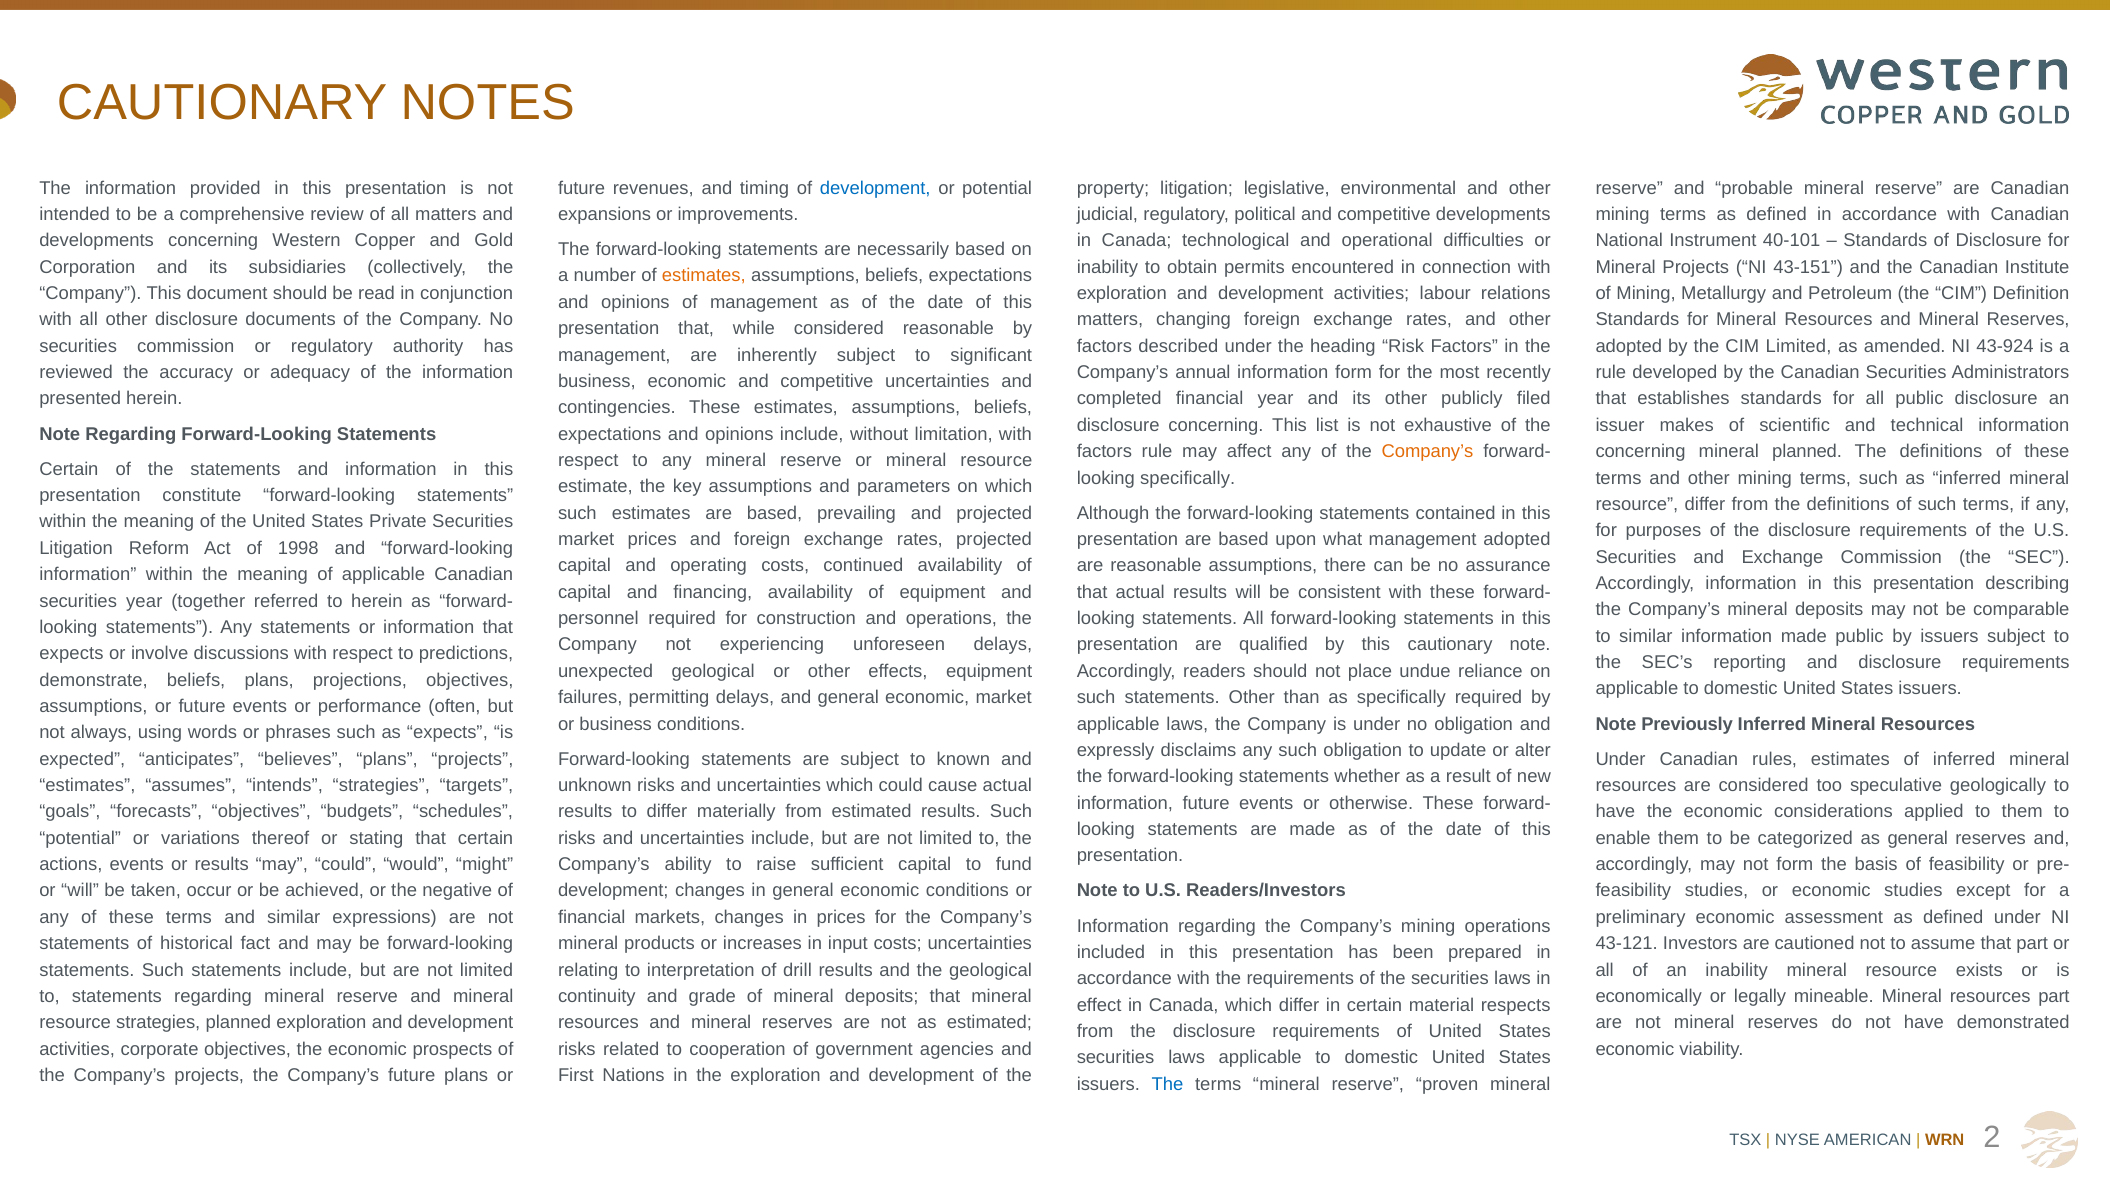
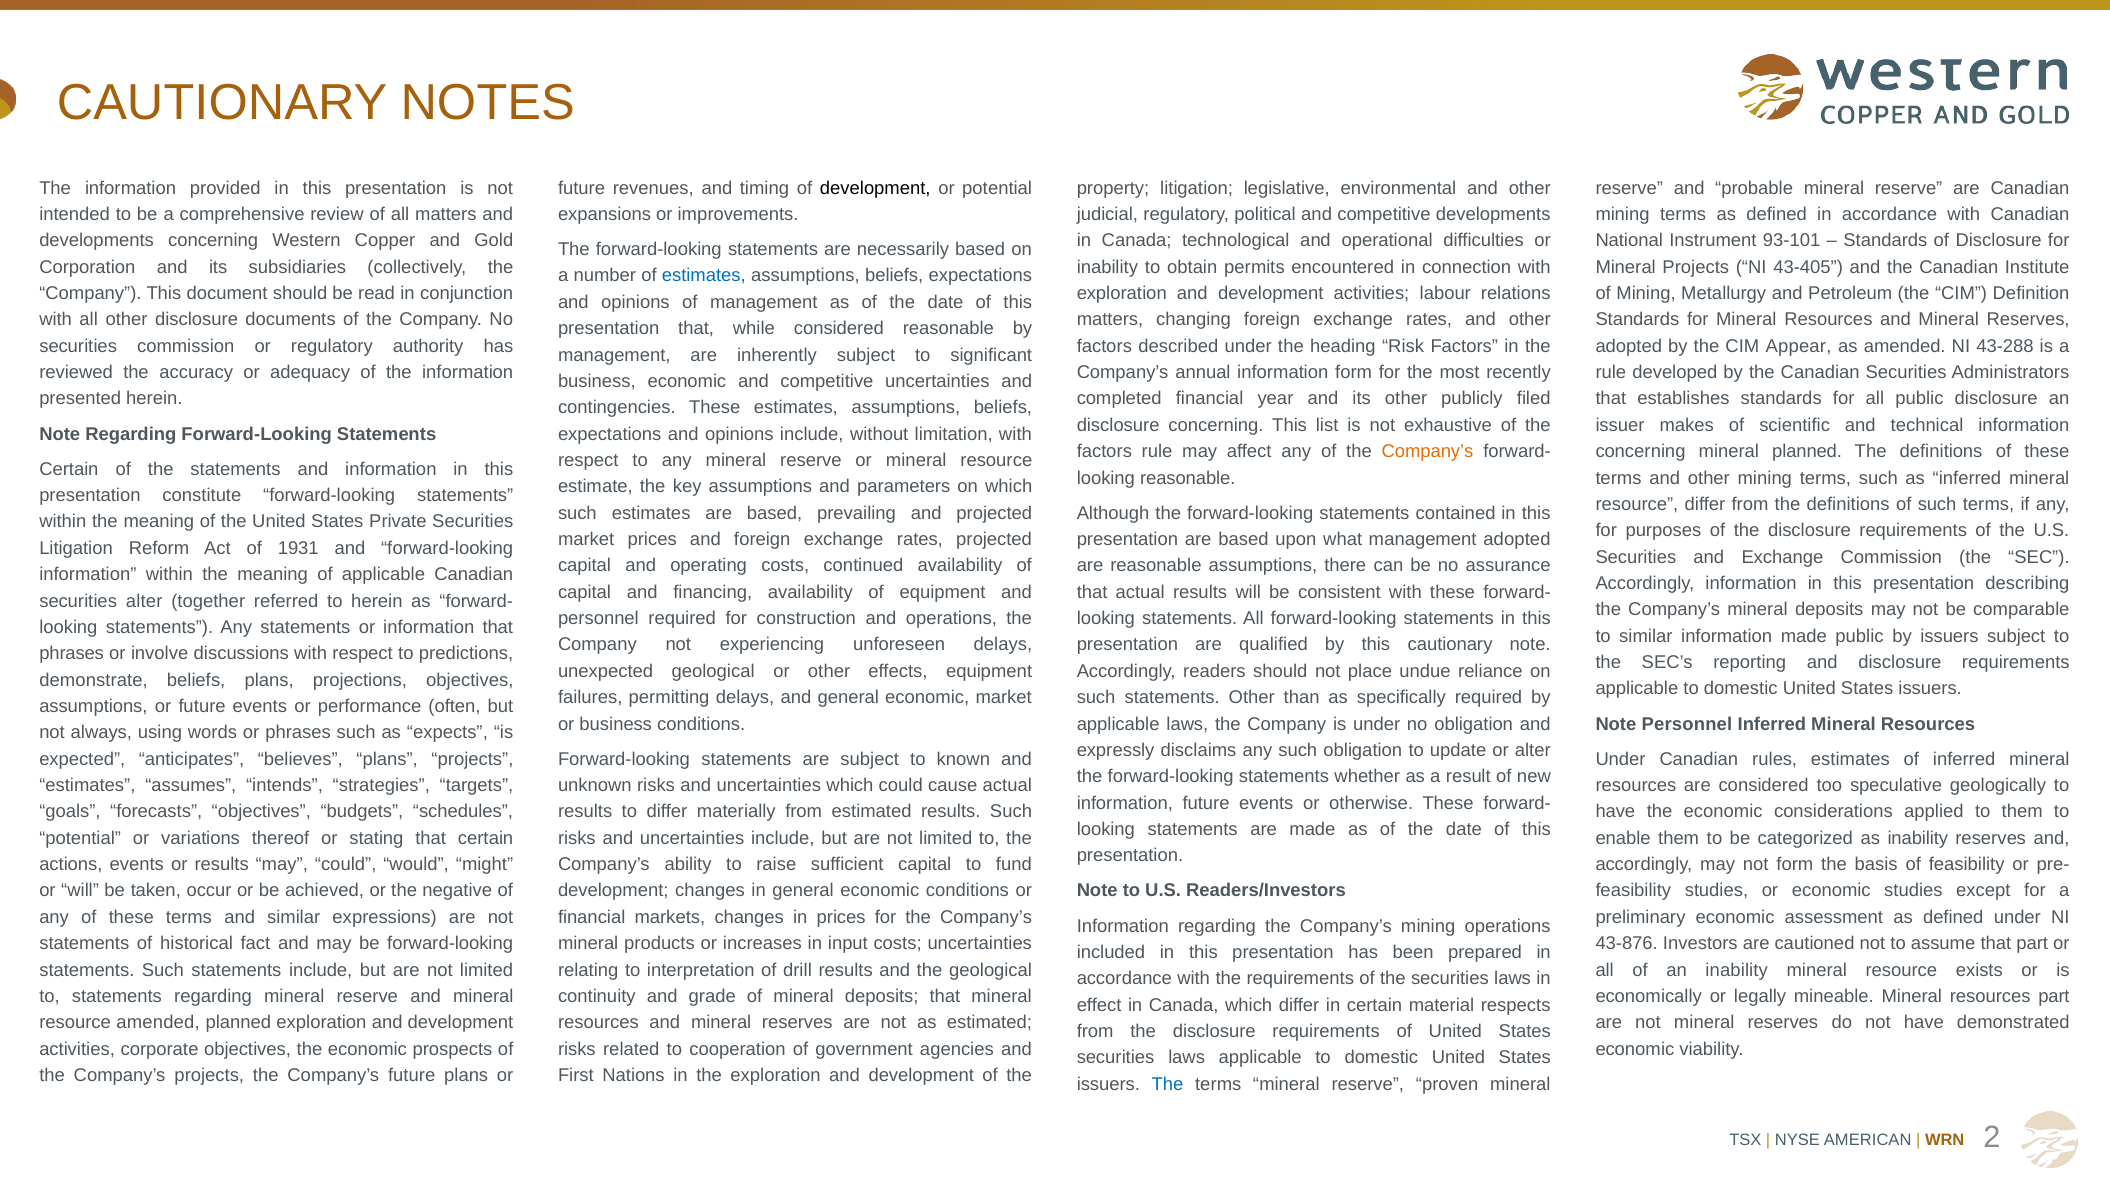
development at (875, 188) colour: blue -> black
40-101: 40-101 -> 93-101
43-151: 43-151 -> 43-405
estimates at (704, 276) colour: orange -> blue
CIM Limited: Limited -> Appear
43-924: 43-924 -> 43-288
specifically at (1188, 478): specifically -> reasonable
1998: 1998 -> 1931
securities year: year -> alter
expects at (71, 654): expects -> phrases
Note Previously: Previously -> Personnel
as general: general -> inability
43-121: 43-121 -> 43-876
resource strategies: strategies -> amended
